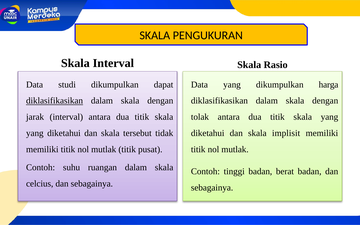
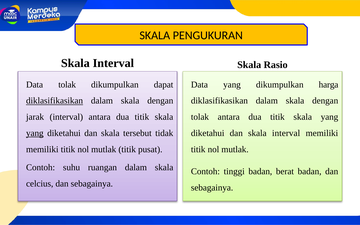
Data studi: studi -> tolak
yang at (35, 133) underline: none -> present
dan skala implisit: implisit -> interval
